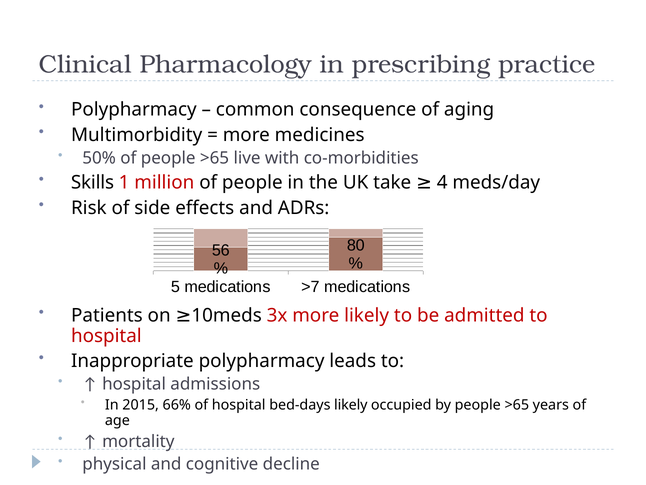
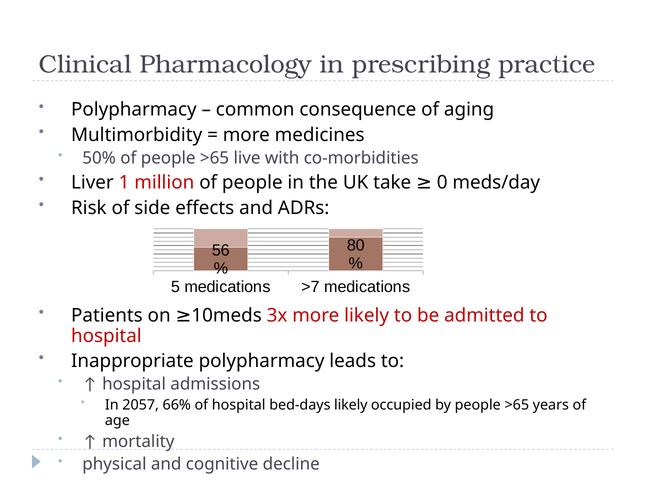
Skills: Skills -> Liver
4: 4 -> 0
2015: 2015 -> 2057
